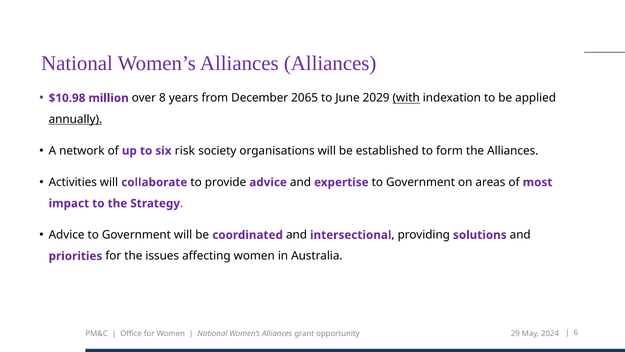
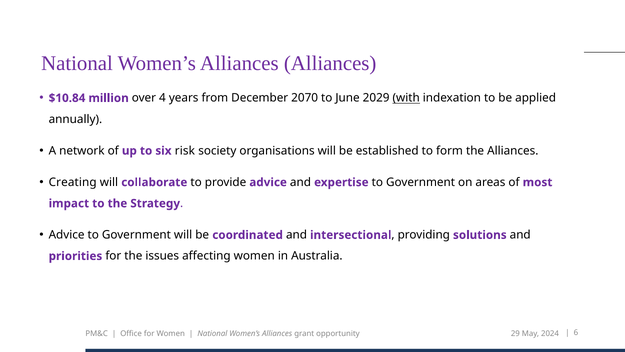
$10.98: $10.98 -> $10.84
8: 8 -> 4
2065: 2065 -> 2070
annually underline: present -> none
Activities: Activities -> Creating
